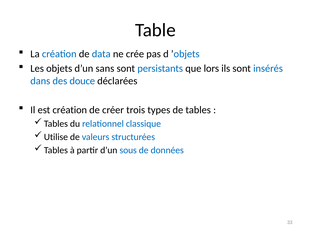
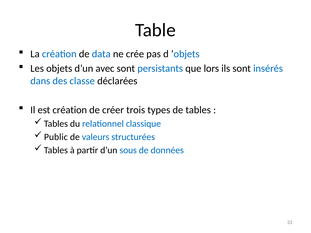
sans: sans -> avec
douce: douce -> classe
Utilise: Utilise -> Public
